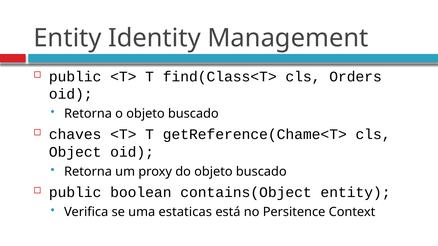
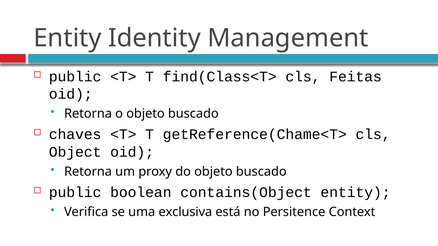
Orders: Orders -> Feitas
estaticas: estaticas -> exclusiva
